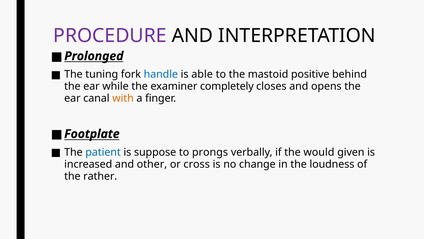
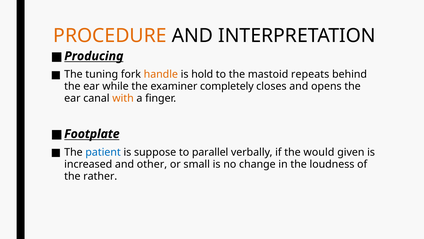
PROCEDURE colour: purple -> orange
Prolonged: Prolonged -> Producing
handle colour: blue -> orange
able: able -> hold
positive: positive -> repeats
prongs: prongs -> parallel
cross: cross -> small
